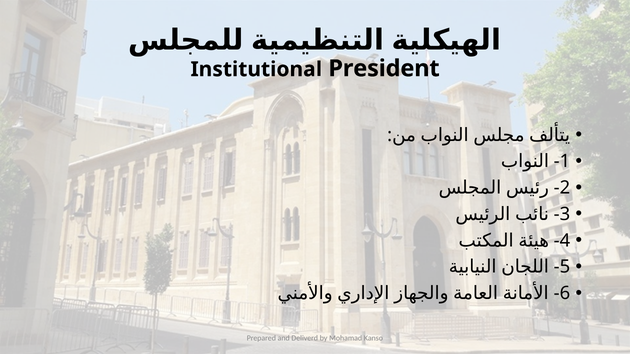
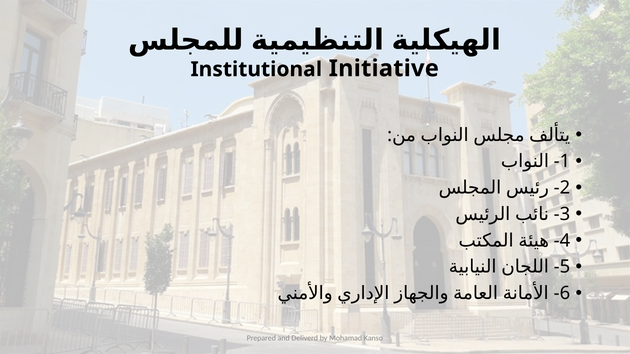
President: President -> Initiative
